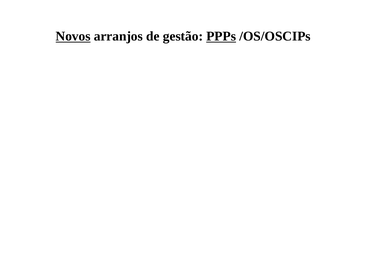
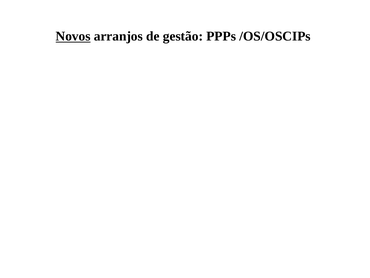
PPPs underline: present -> none
